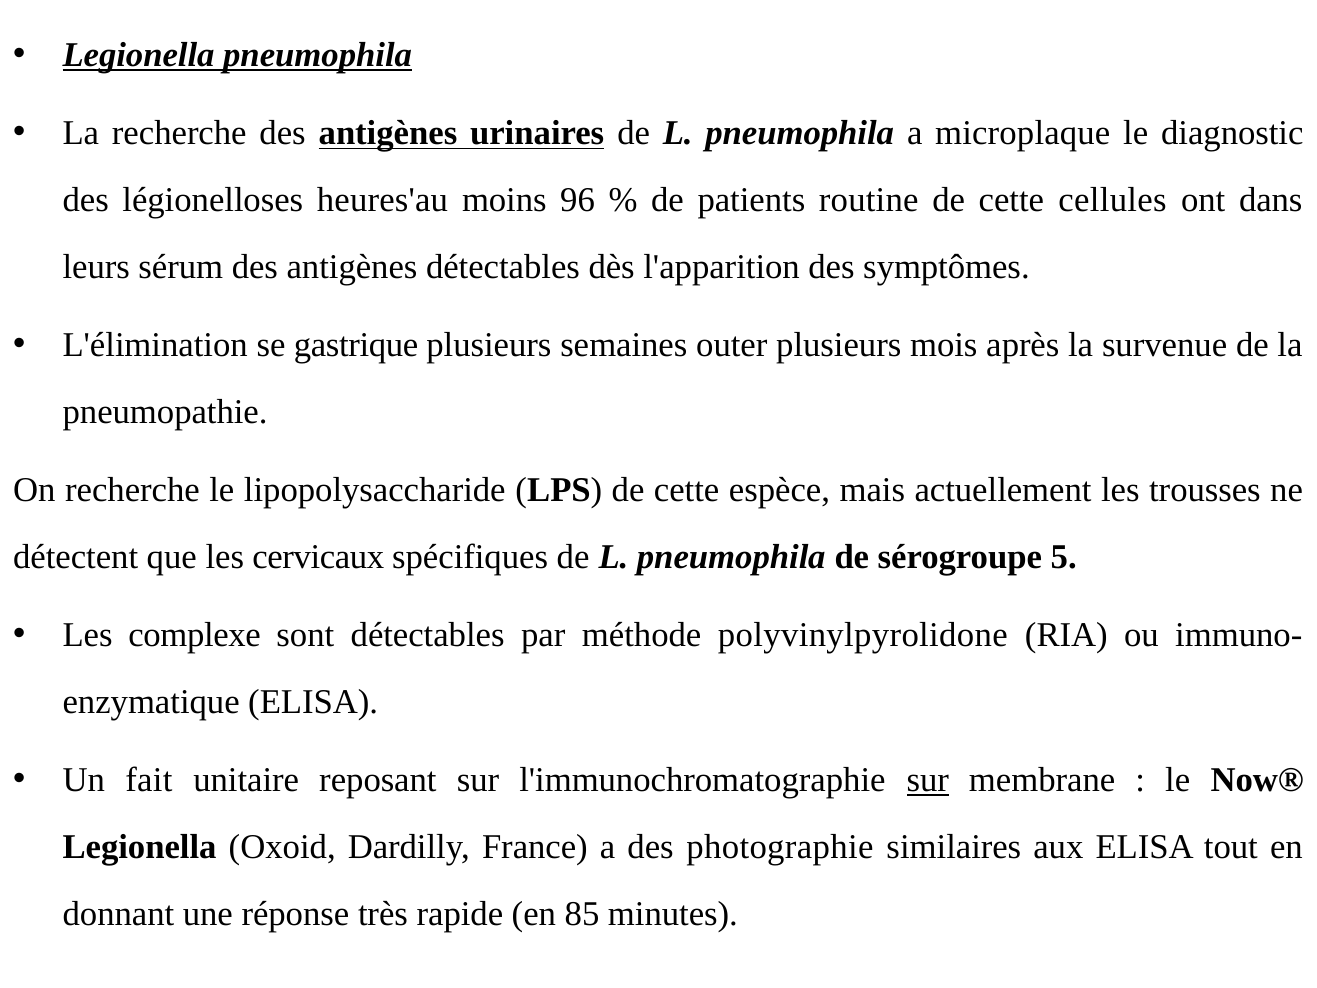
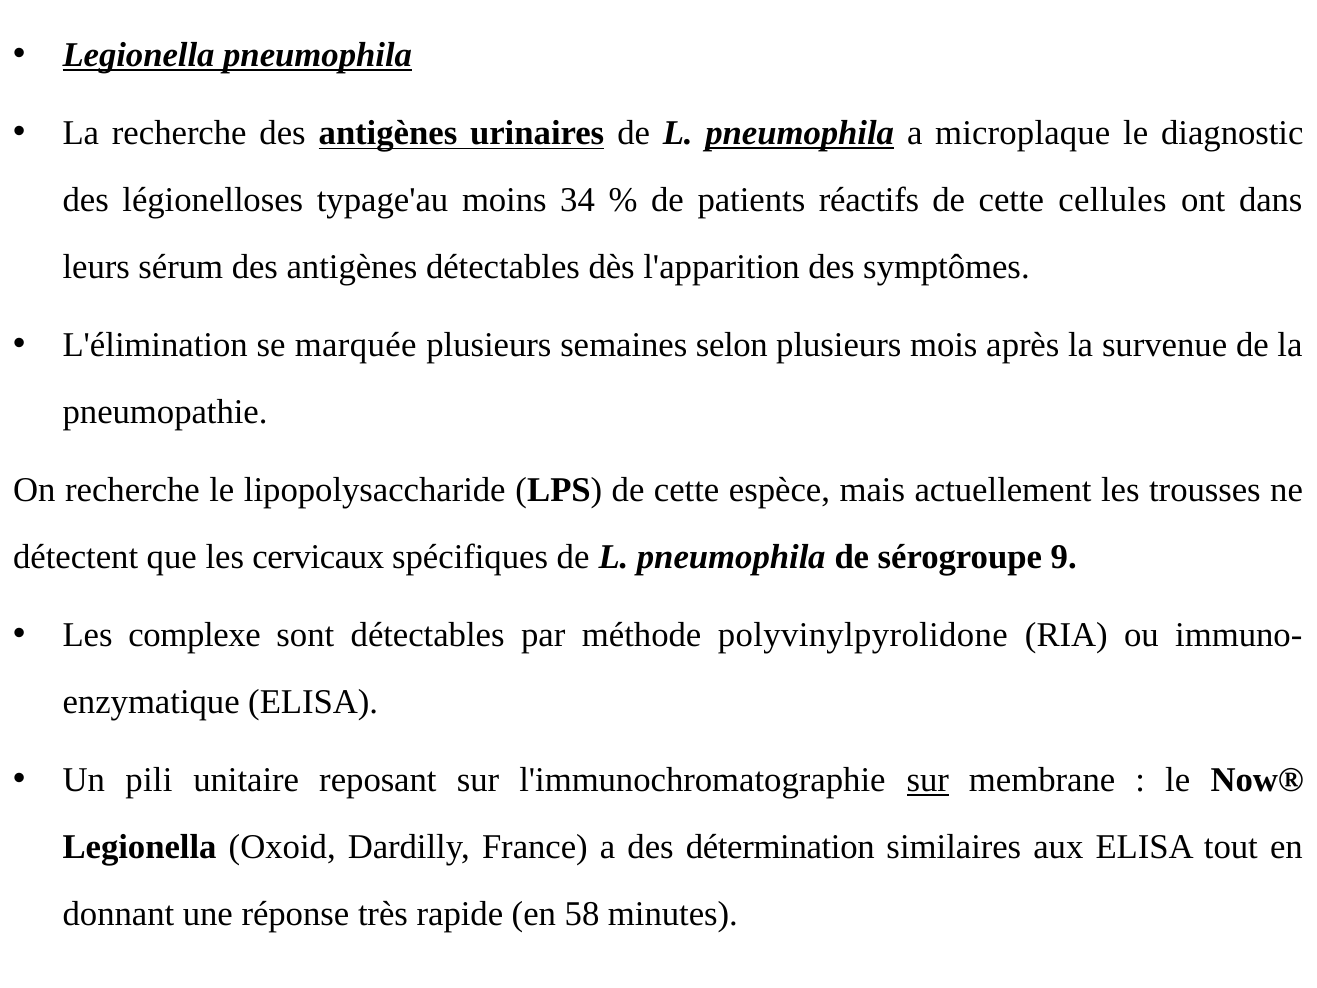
pneumophila at (800, 133) underline: none -> present
heures'au: heures'au -> typage'au
96: 96 -> 34
routine: routine -> réactifs
gastrique: gastrique -> marquée
outer: outer -> selon
5: 5 -> 9
fait: fait -> pili
photographie: photographie -> détermination
85: 85 -> 58
